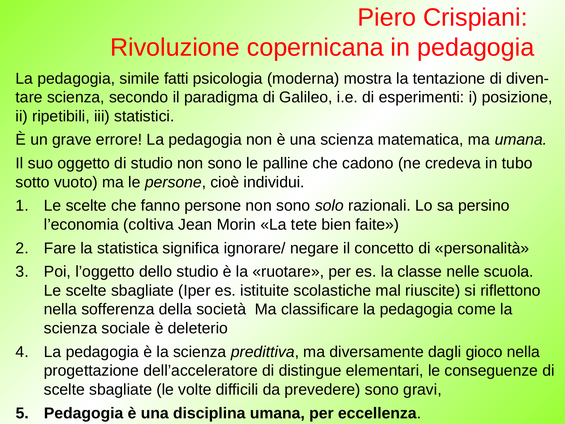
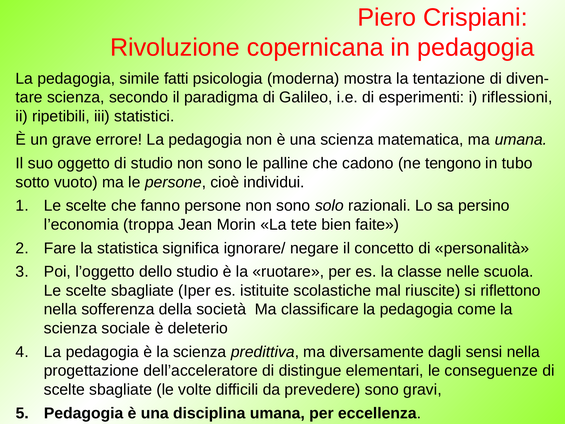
posizione: posizione -> riflessioni
credeva: credeva -> tengono
coltiva: coltiva -> troppa
gioco: gioco -> sensi
